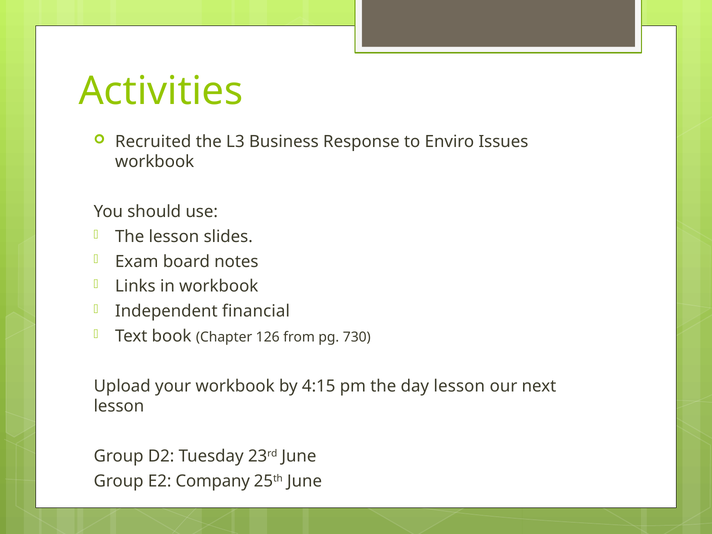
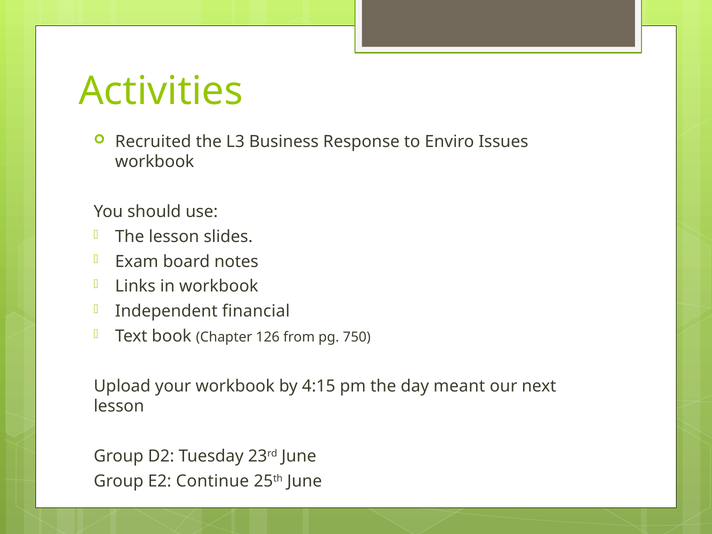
730: 730 -> 750
day lesson: lesson -> meant
Company: Company -> Continue
